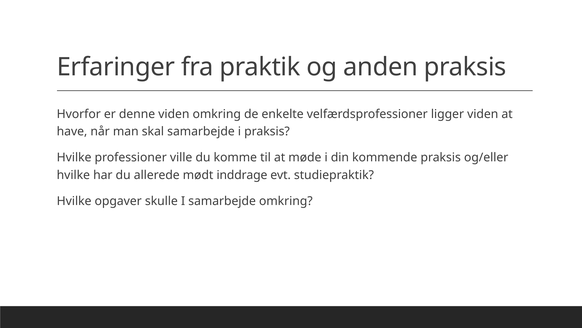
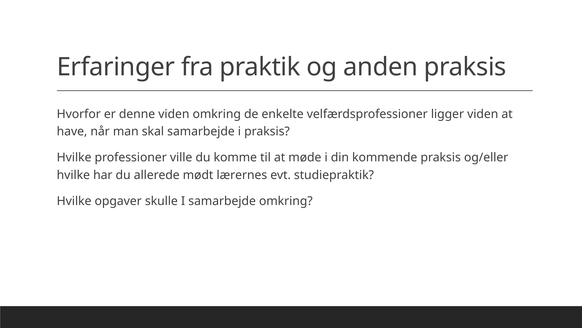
inddrage: inddrage -> lærernes
